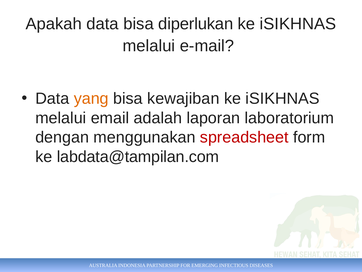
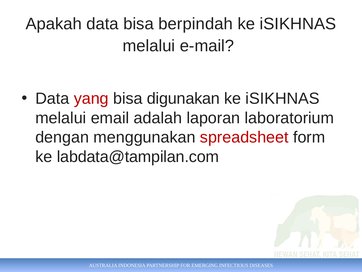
diperlukan: diperlukan -> berpindah
yang colour: orange -> red
kewajiban: kewajiban -> digunakan
